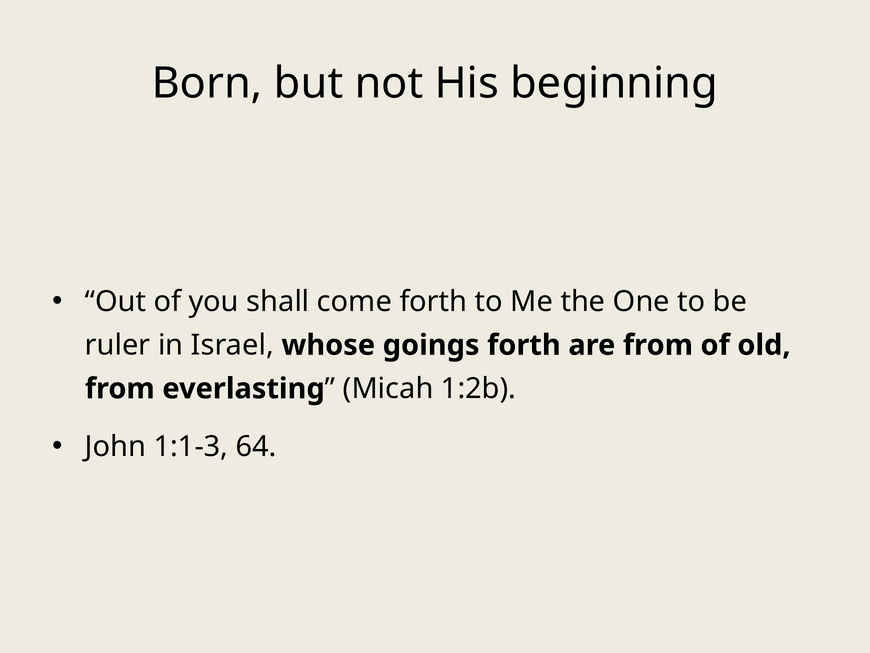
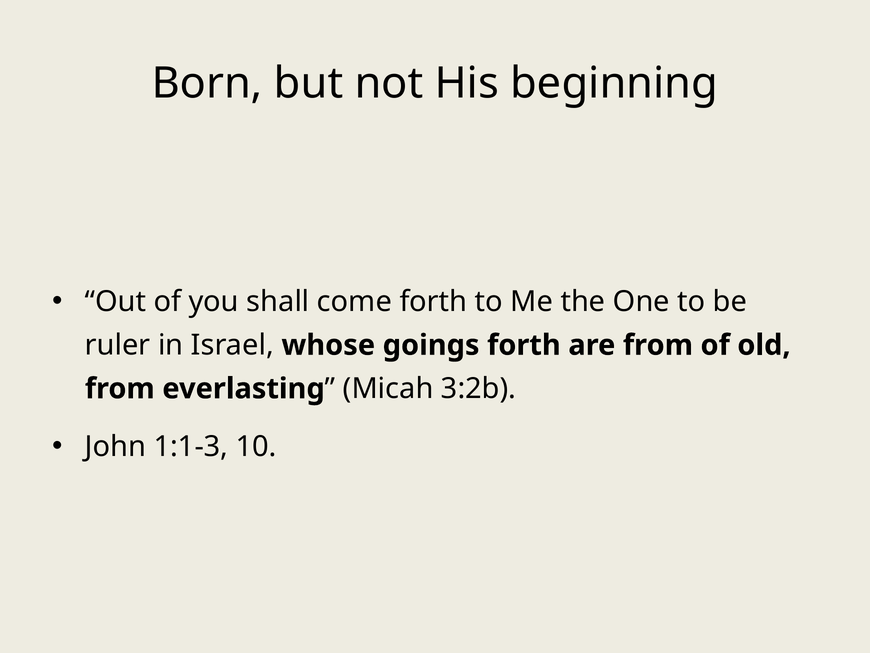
1:2b: 1:2b -> 3:2b
64: 64 -> 10
